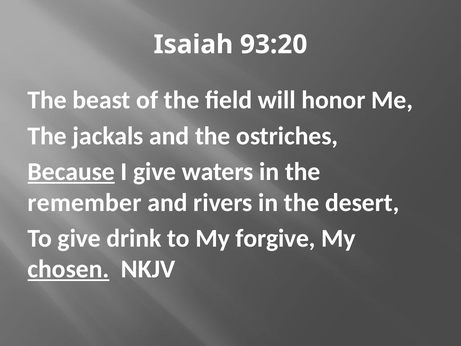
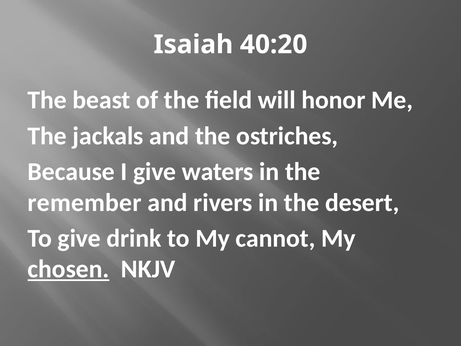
93:20: 93:20 -> 40:20
Because underline: present -> none
forgive: forgive -> cannot
